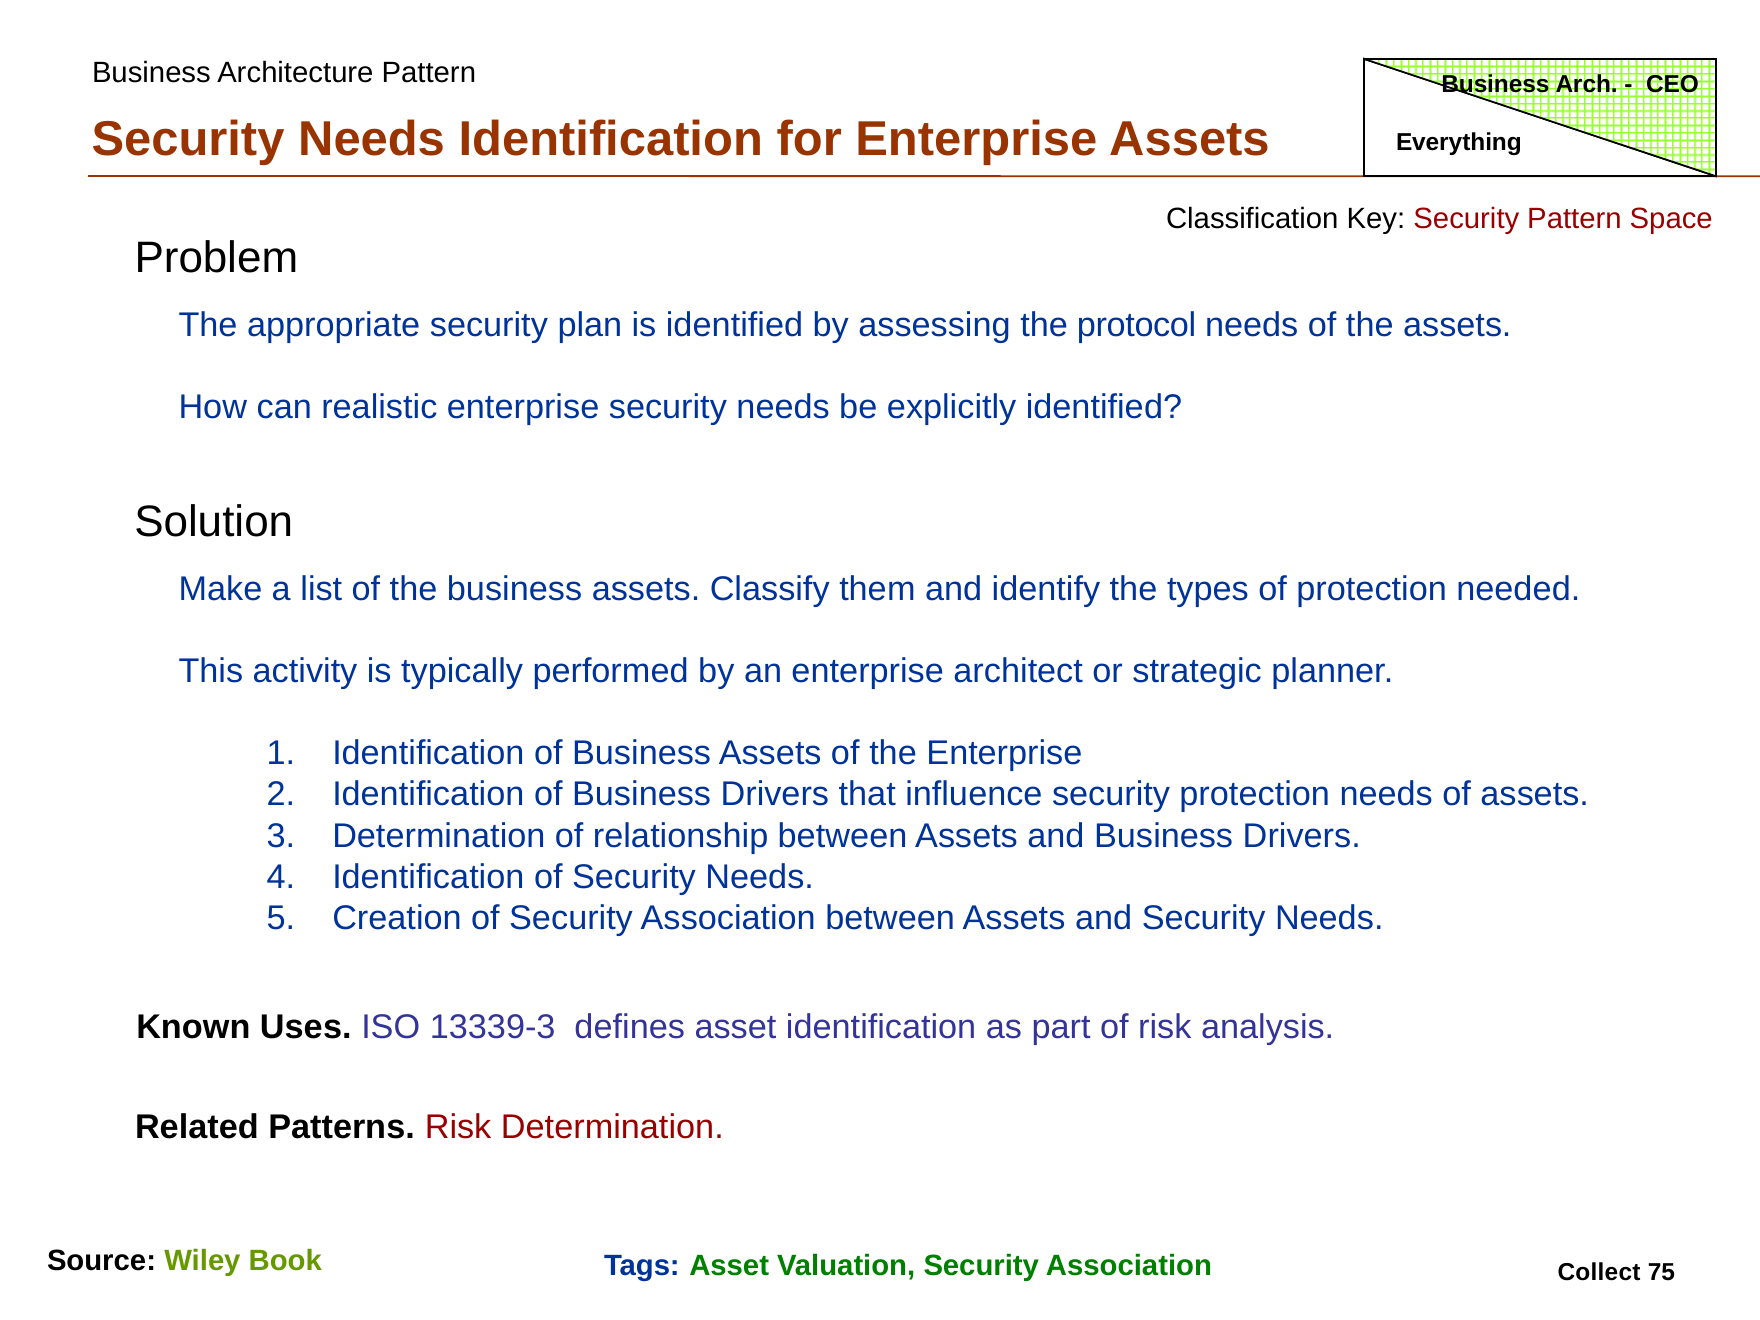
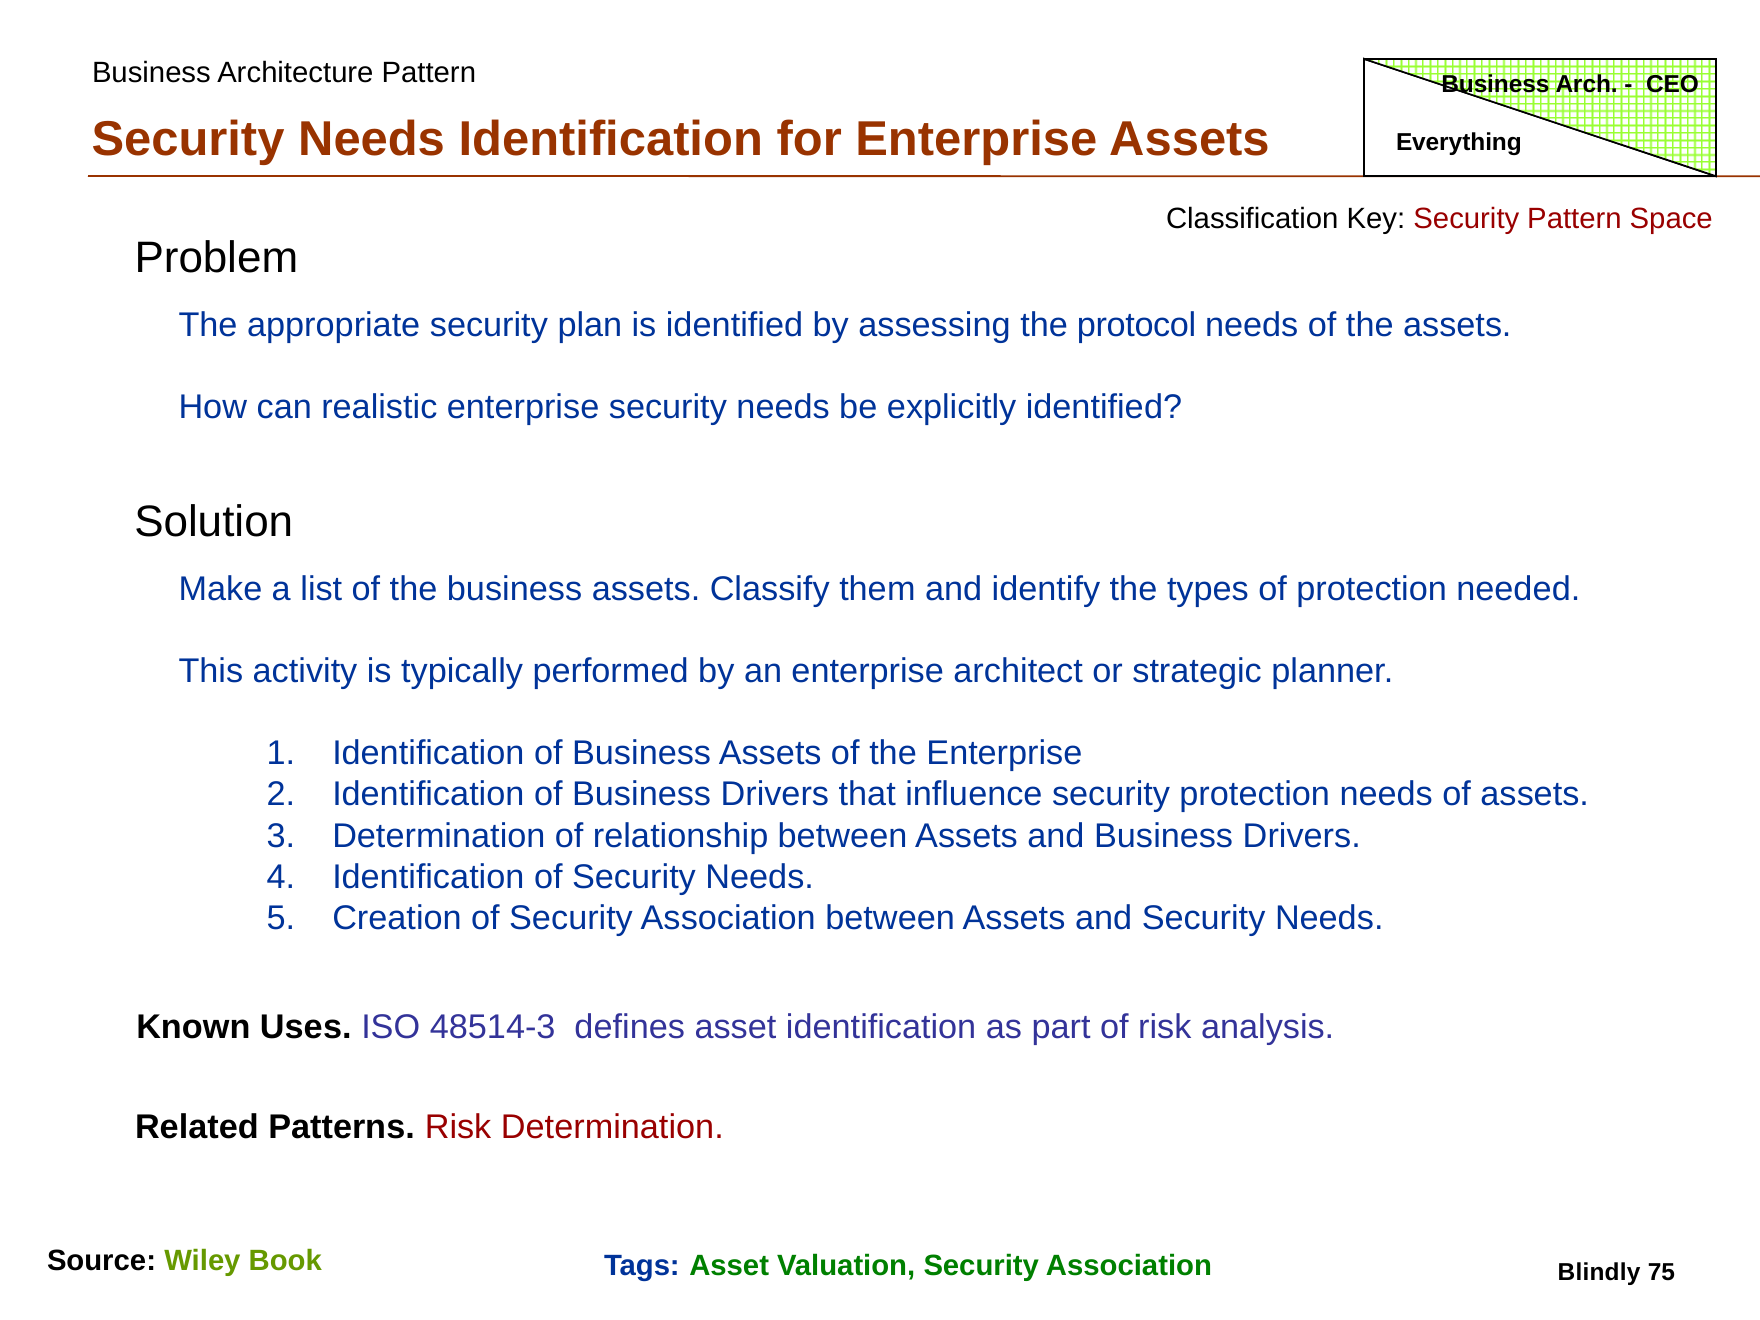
13339-3: 13339-3 -> 48514-3
Collect: Collect -> Blindly
